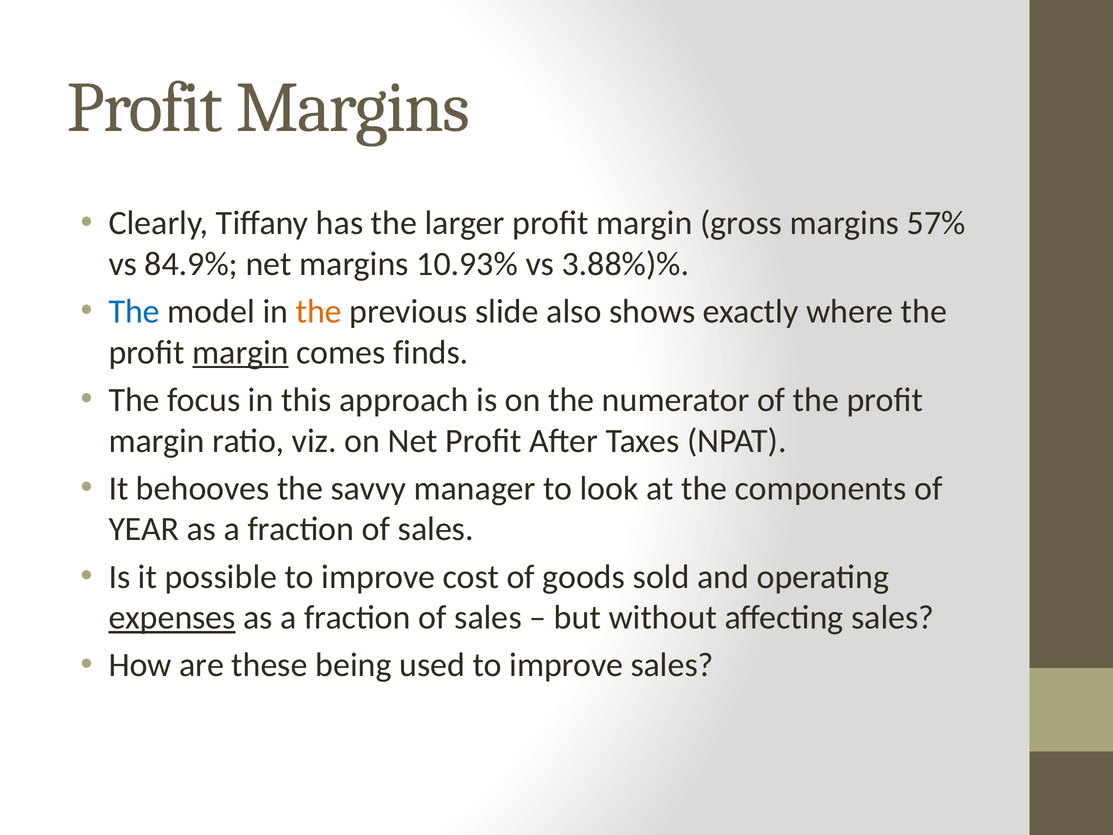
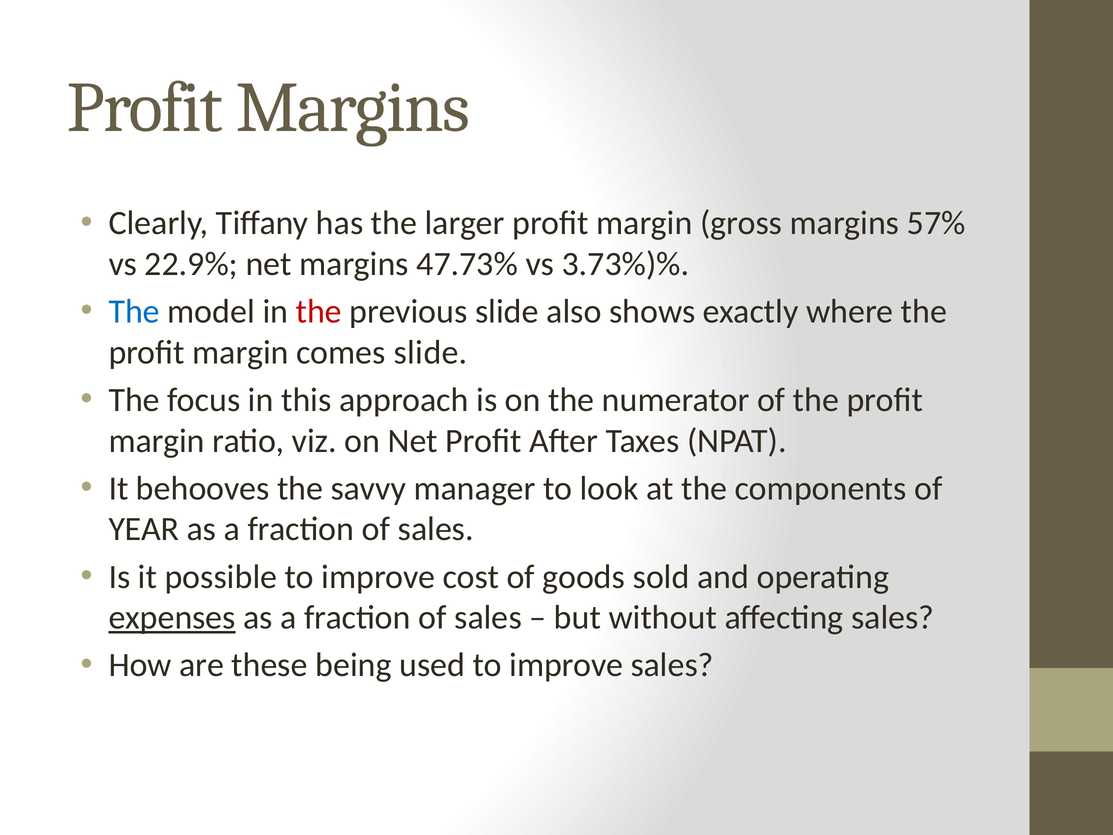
84.9%: 84.9% -> 22.9%
10.93%: 10.93% -> 47.73%
3.88%)%: 3.88%)% -> 3.73%)%
the at (319, 312) colour: orange -> red
margin at (241, 352) underline: present -> none
comes finds: finds -> slide
